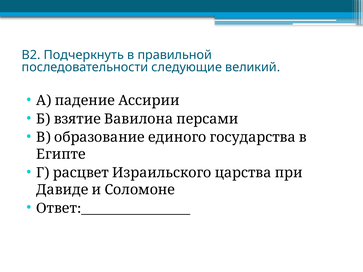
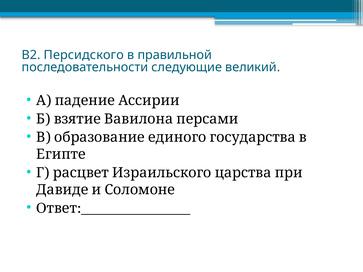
Подчеркнуть: Подчеркнуть -> Персидского
